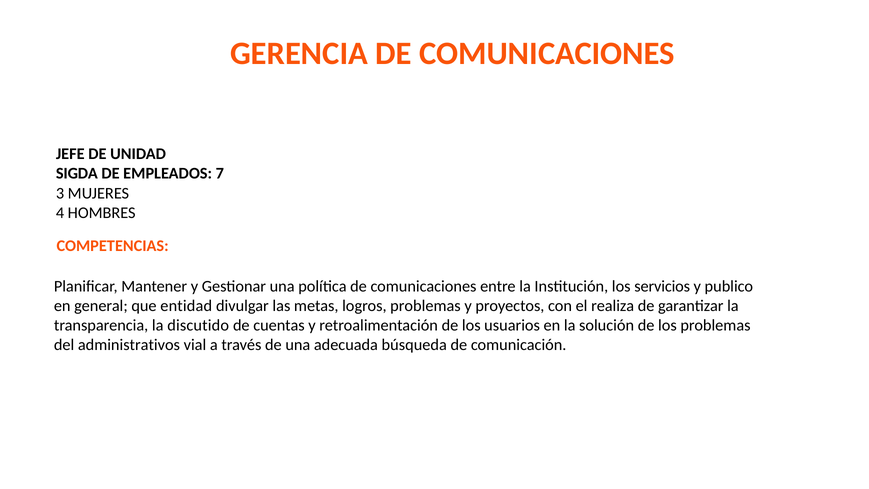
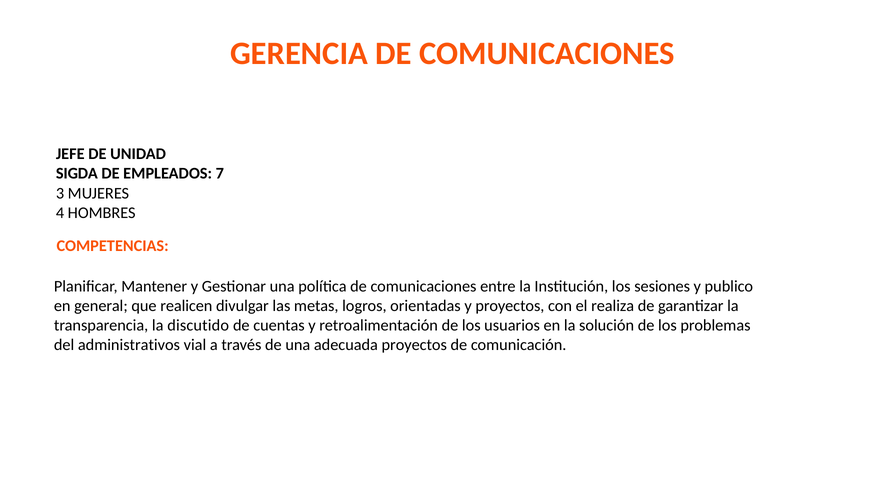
servicios: servicios -> sesiones
entidad: entidad -> realicen
logros problemas: problemas -> orientadas
adecuada búsqueda: búsqueda -> proyectos
